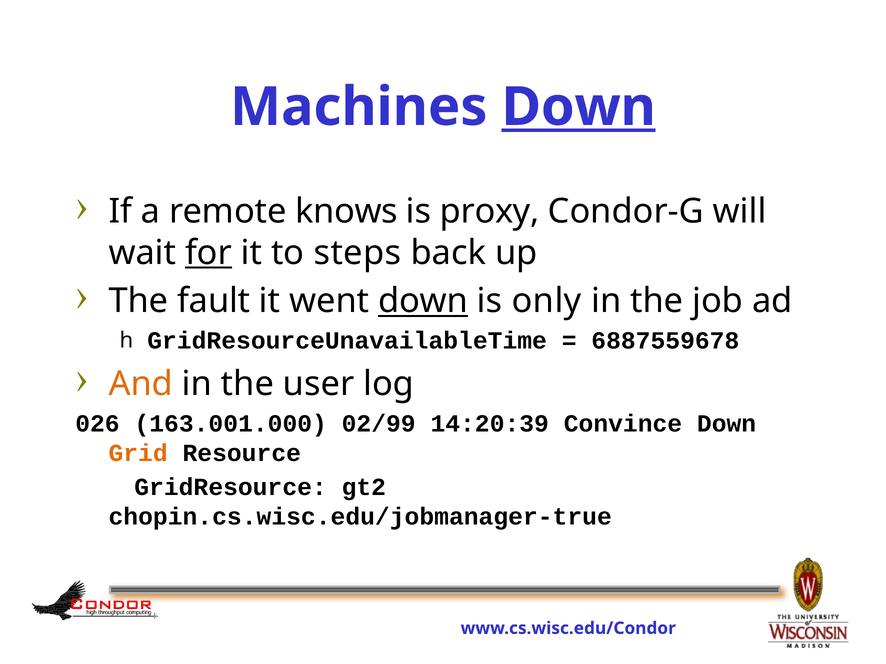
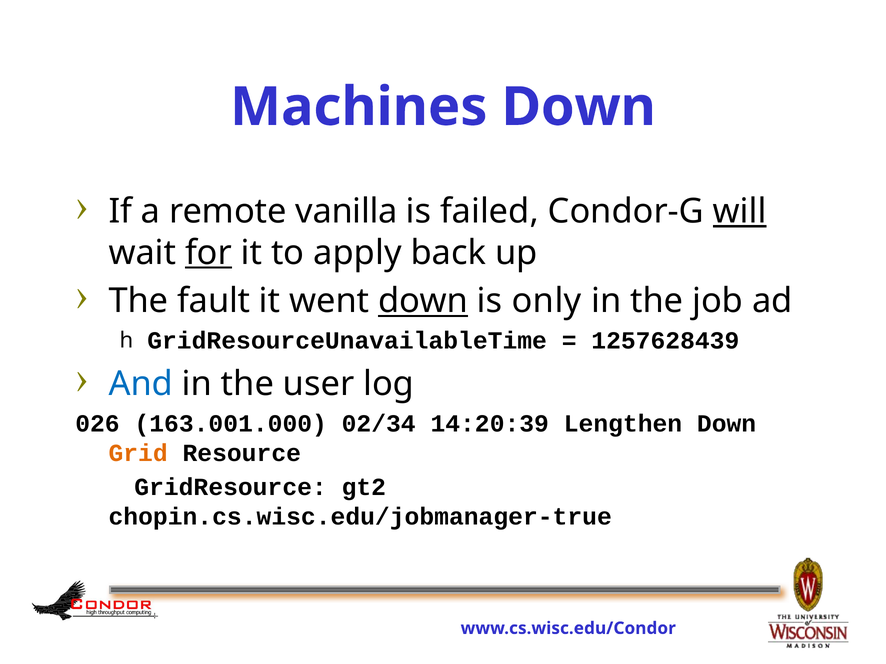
Down at (579, 107) underline: present -> none
knows: knows -> vanilla
proxy: proxy -> failed
will underline: none -> present
steps: steps -> apply
6887559678: 6887559678 -> 1257628439
And colour: orange -> blue
02/99: 02/99 -> 02/34
Convince: Convince -> Lengthen
